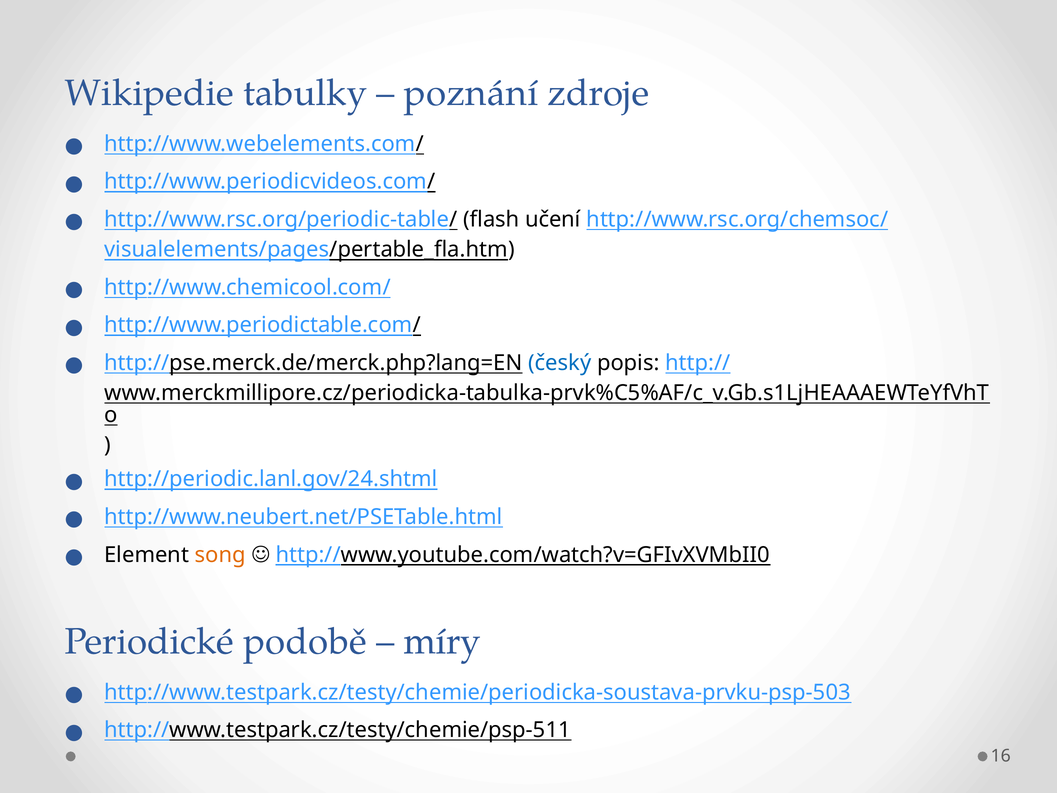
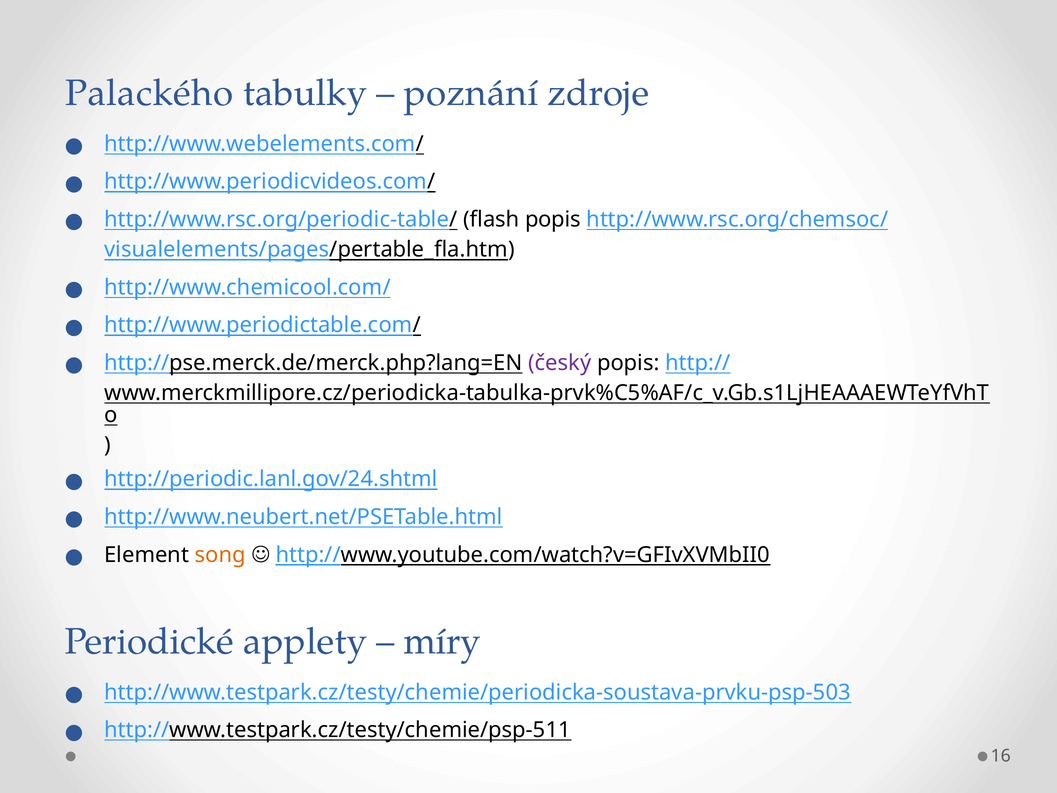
Wikipedie: Wikipedie -> Palackého
flash učení: učení -> popis
český colour: blue -> purple
podobě: podobě -> applety
